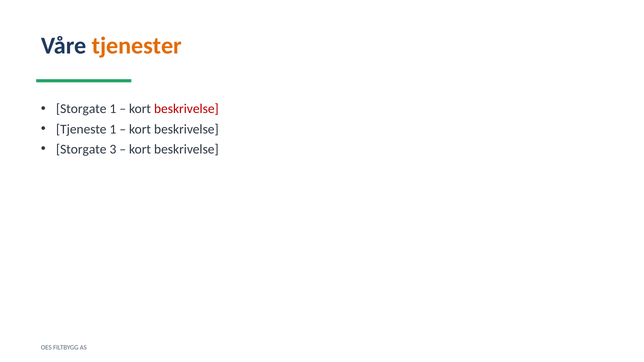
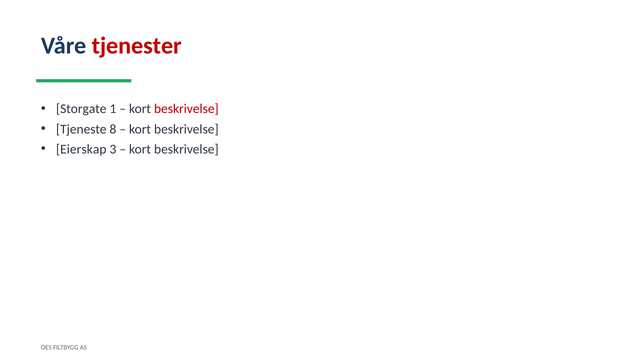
tjenester colour: orange -> red
Tjeneste 1: 1 -> 8
Storgate at (81, 149): Storgate -> Eierskap
